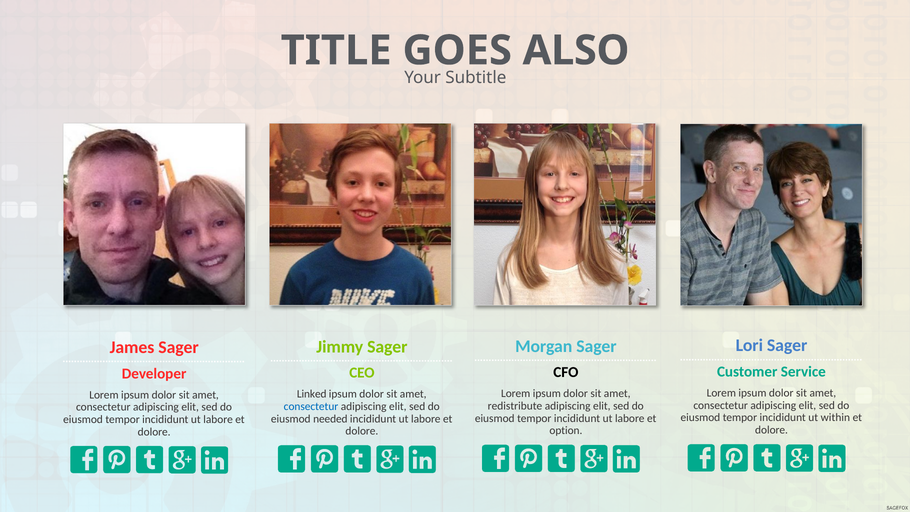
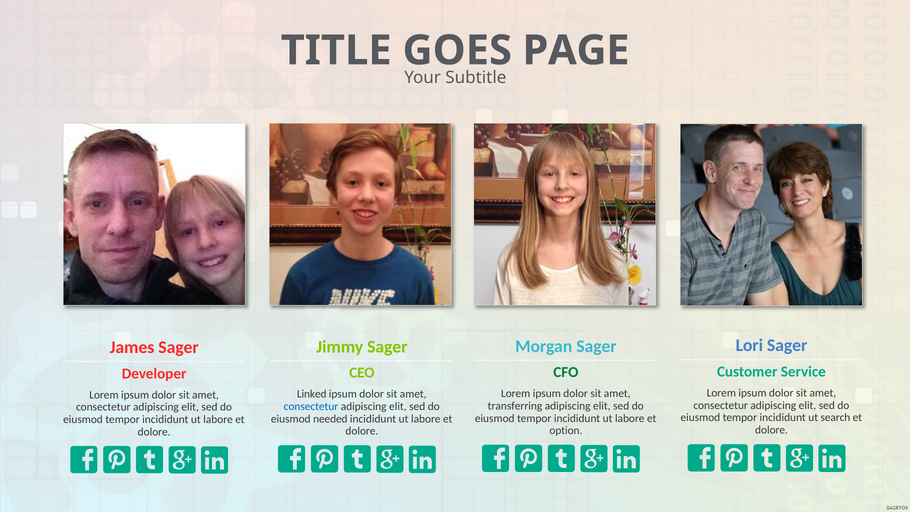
ALSO: ALSO -> PAGE
CFO colour: black -> green
redistribute: redistribute -> transferring
within: within -> search
